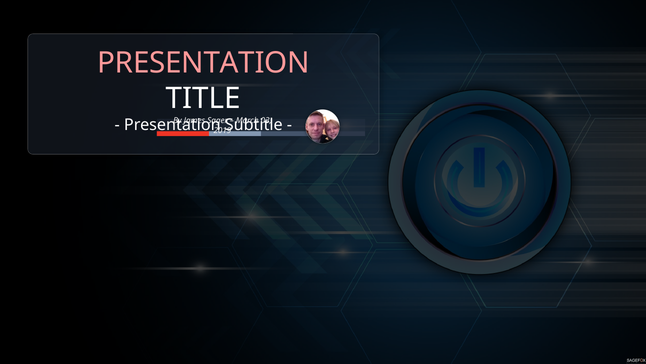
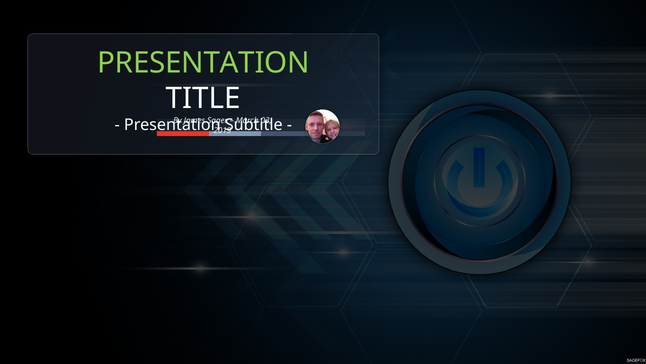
PRESENTATION at (203, 63) colour: pink -> light green
